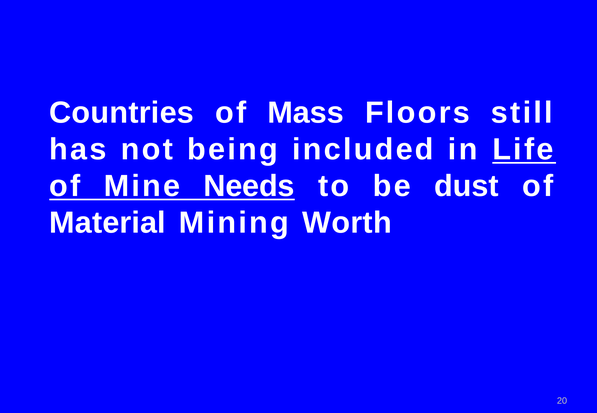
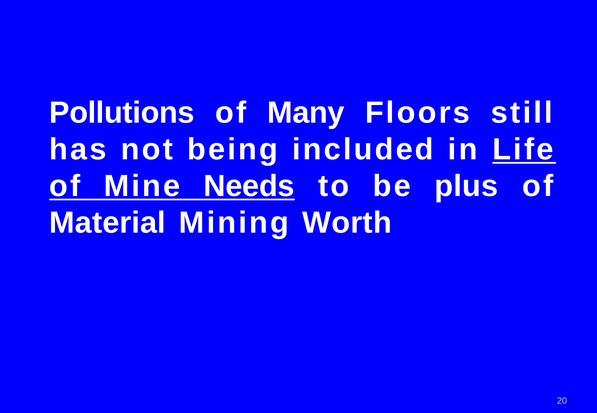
Countries: Countries -> Pollutions
Mass: Mass -> Many
dust: dust -> plus
